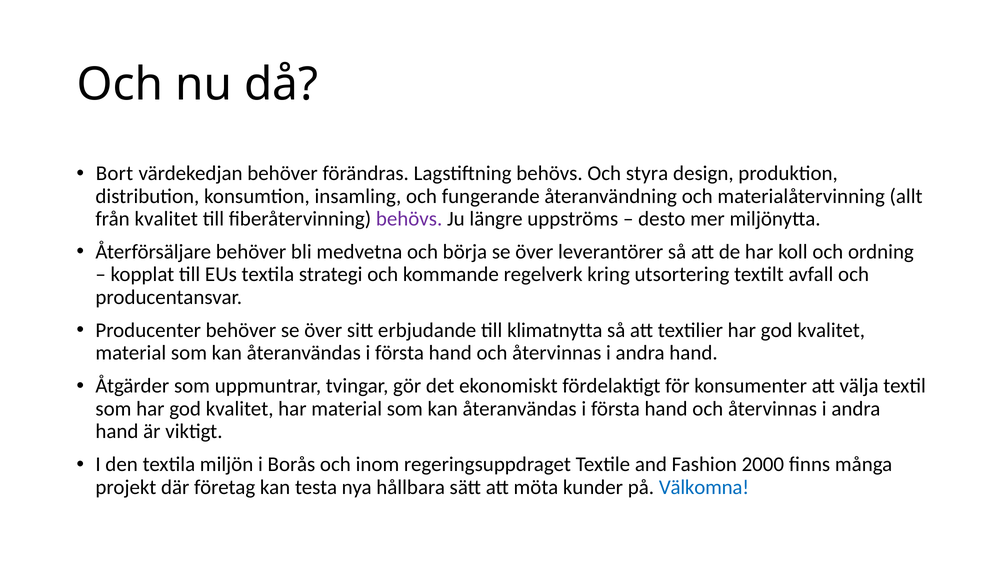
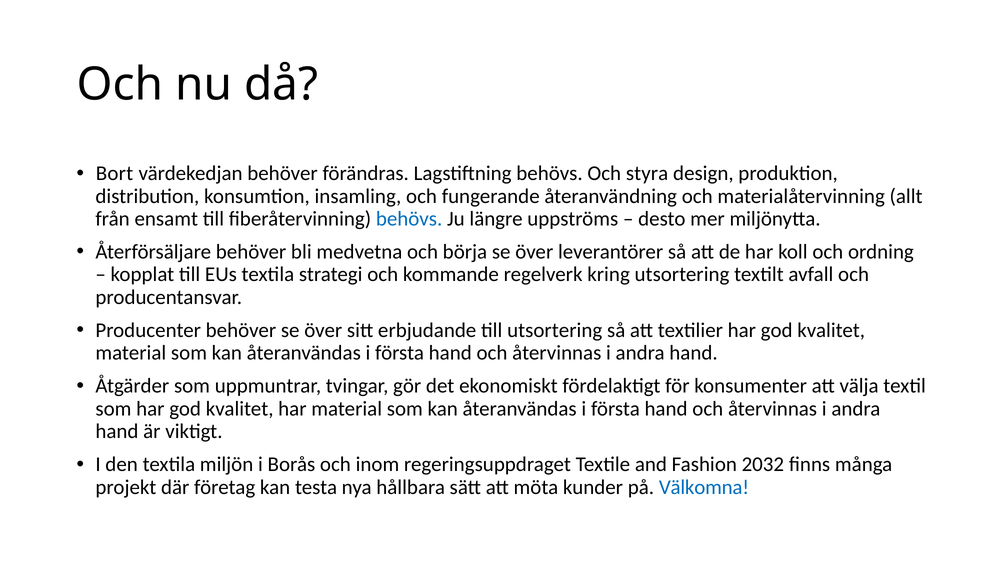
från kvalitet: kvalitet -> ensamt
behövs at (409, 218) colour: purple -> blue
till klimatnytta: klimatnytta -> utsortering
2000: 2000 -> 2032
